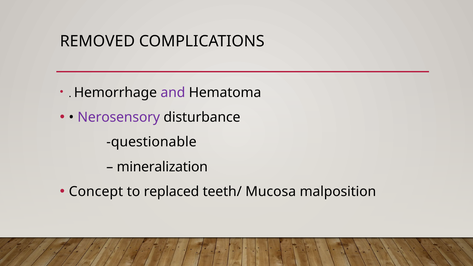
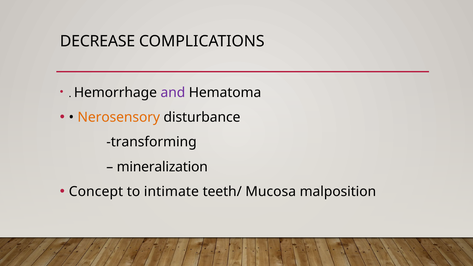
REMOVED: REMOVED -> DECREASE
Nerosensory colour: purple -> orange
questionable: questionable -> transforming
replaced: replaced -> intimate
